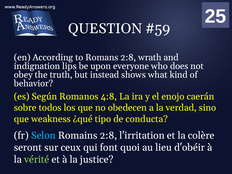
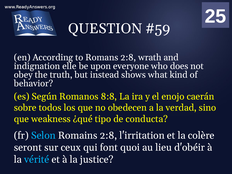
lips: lips -> elle
4:8: 4:8 -> 8:8
vérité colour: light green -> light blue
